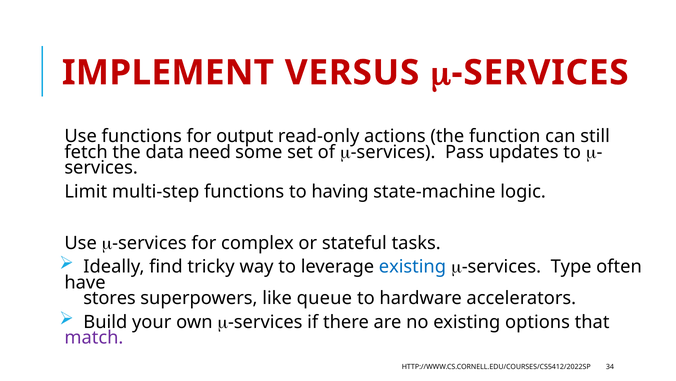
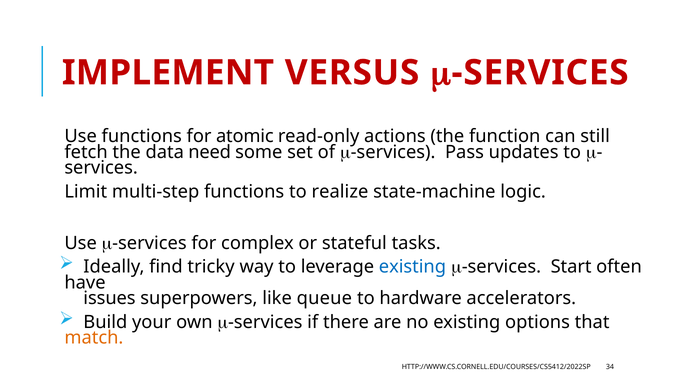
output: output -> atomic
having: having -> realize
Type: Type -> Start
stores: stores -> issues
match colour: purple -> orange
